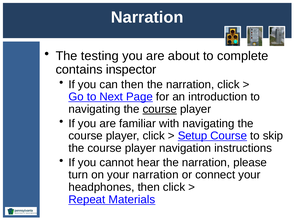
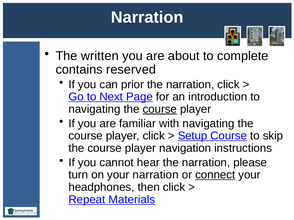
testing: testing -> written
inspector: inspector -> reserved
can then: then -> prior
connect underline: none -> present
